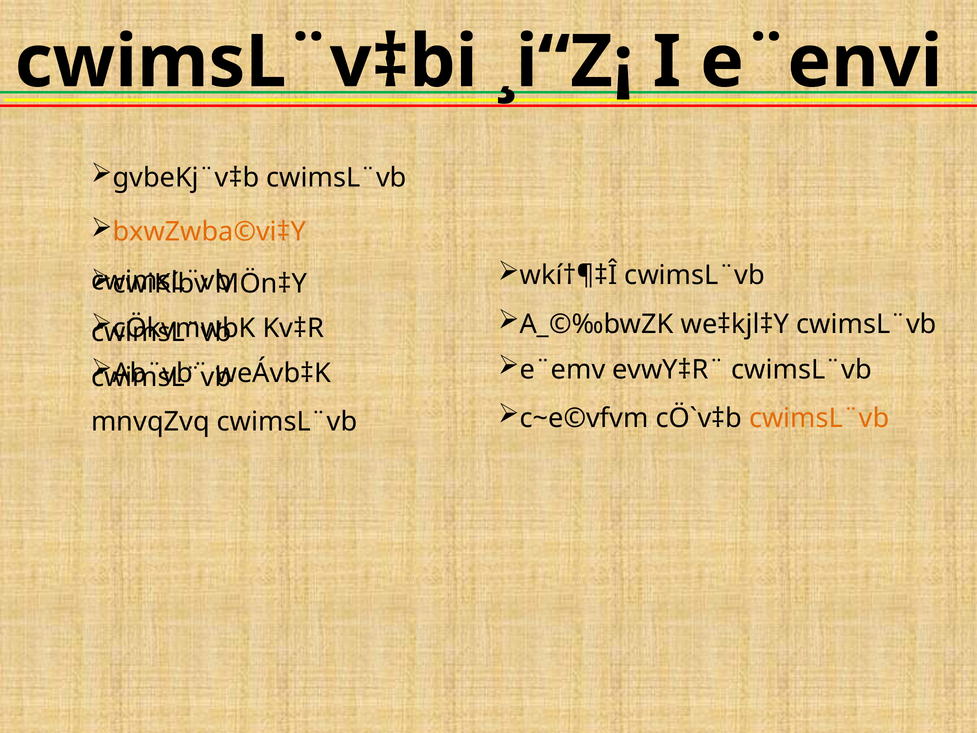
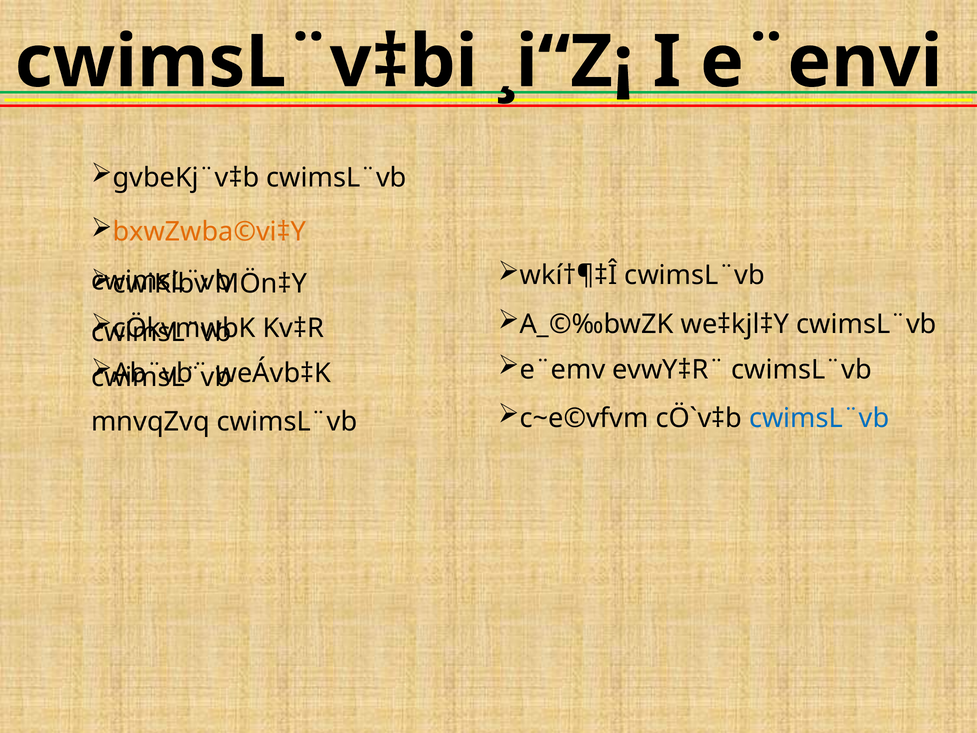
cwimsL¨vb at (819, 418) colour: orange -> blue
